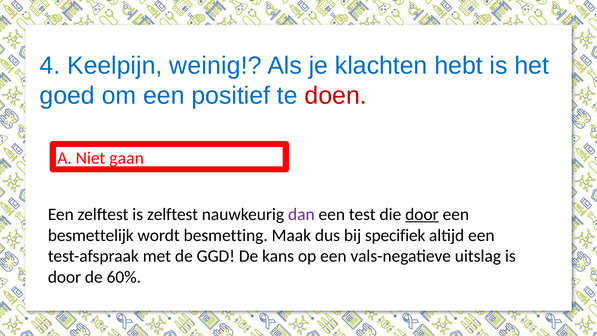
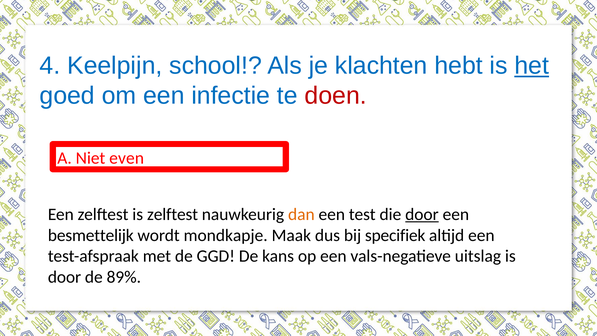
weinig: weinig -> school
het underline: none -> present
positief: positief -> infectie
gaan: gaan -> even
dan colour: purple -> orange
besmetting: besmetting -> mondkapje
60%: 60% -> 89%
